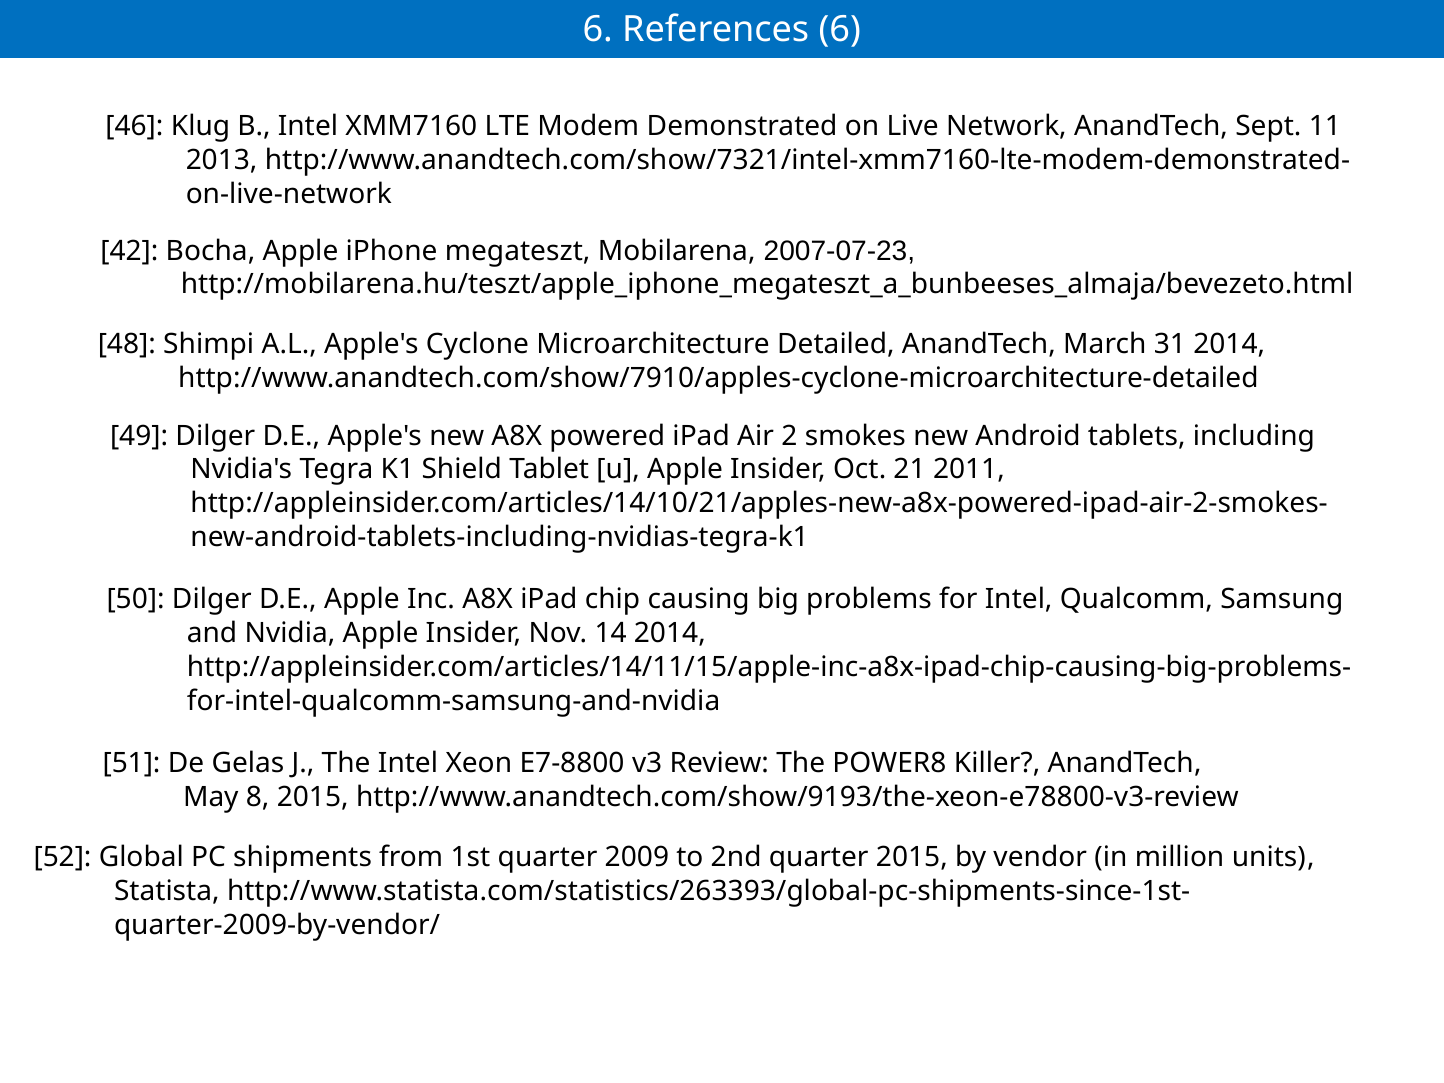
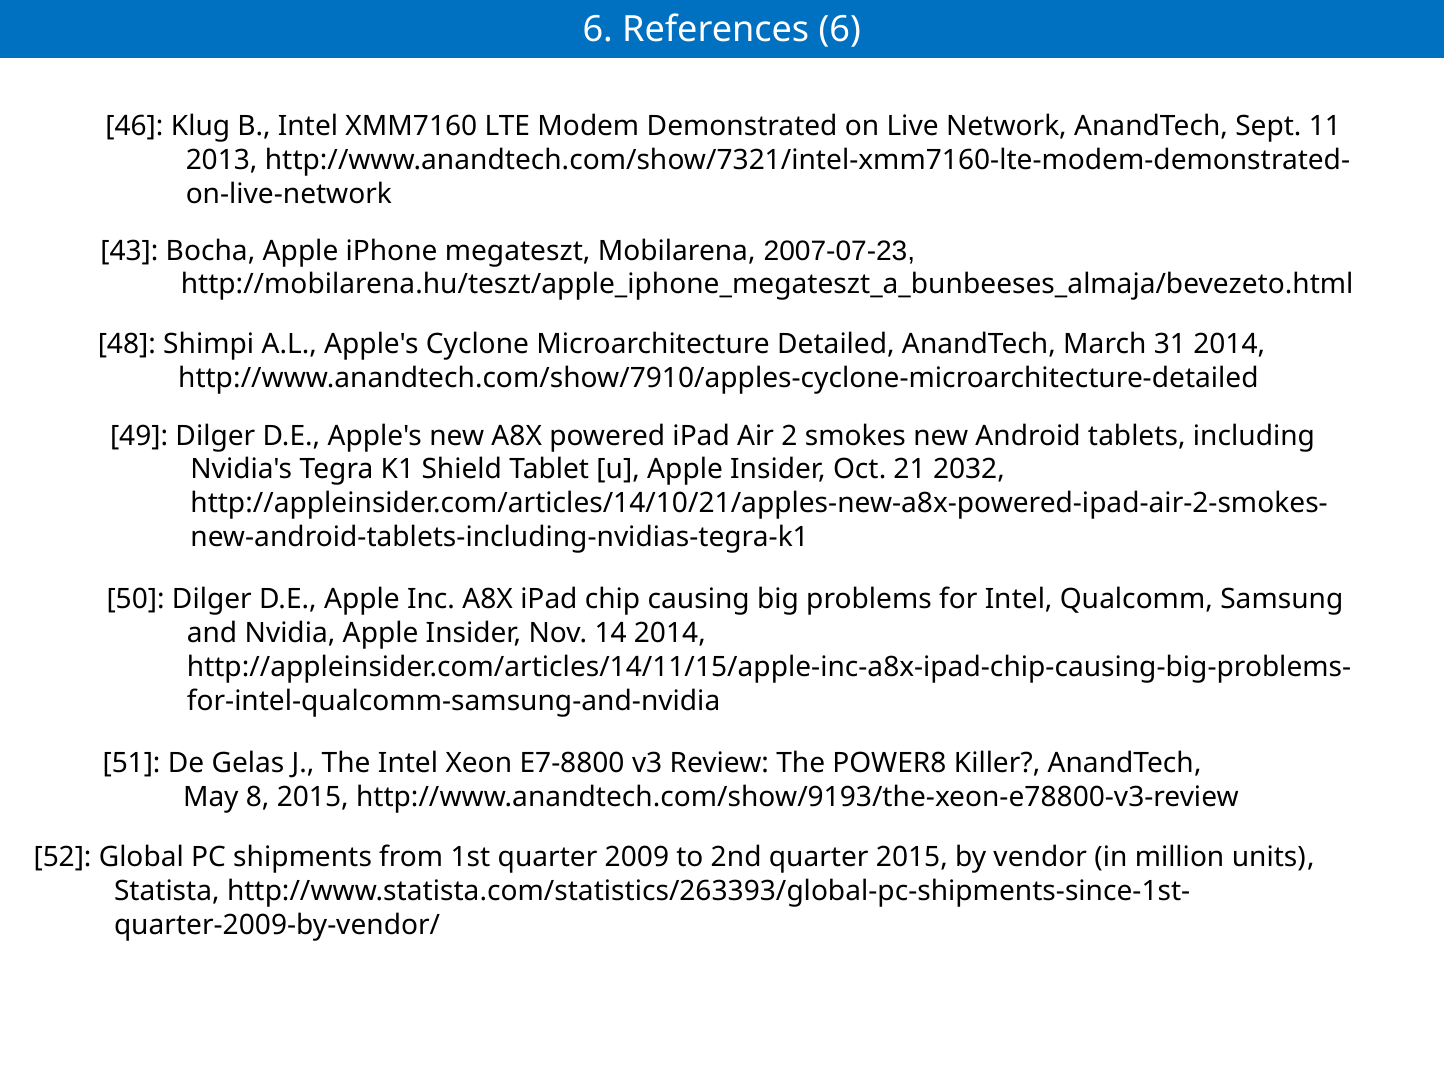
42: 42 -> 43
2011: 2011 -> 2032
